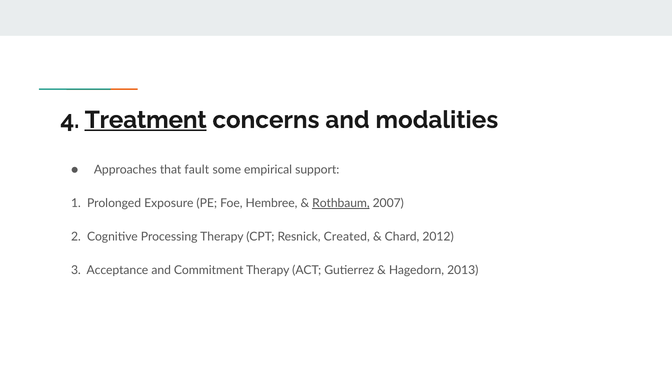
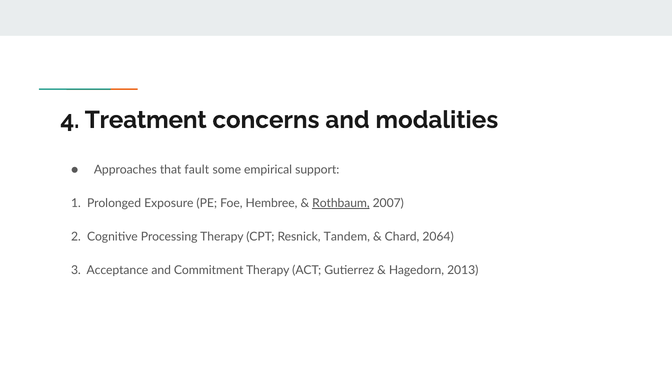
Treatment underline: present -> none
Created: Created -> Tandem
2012: 2012 -> 2064
